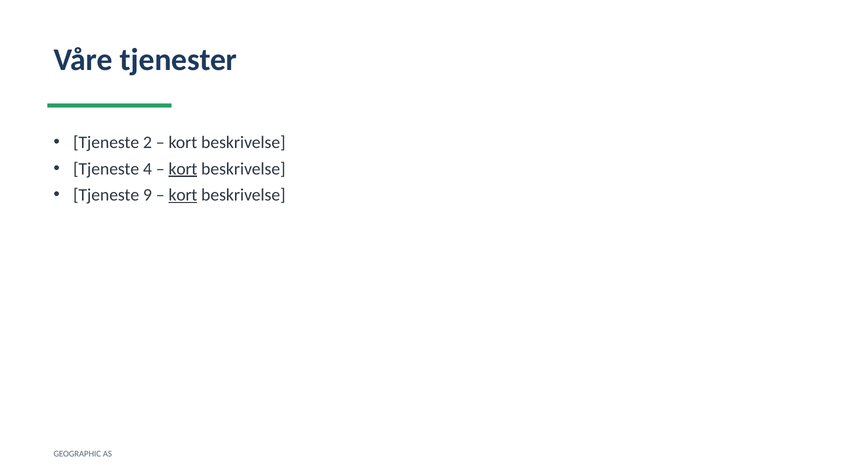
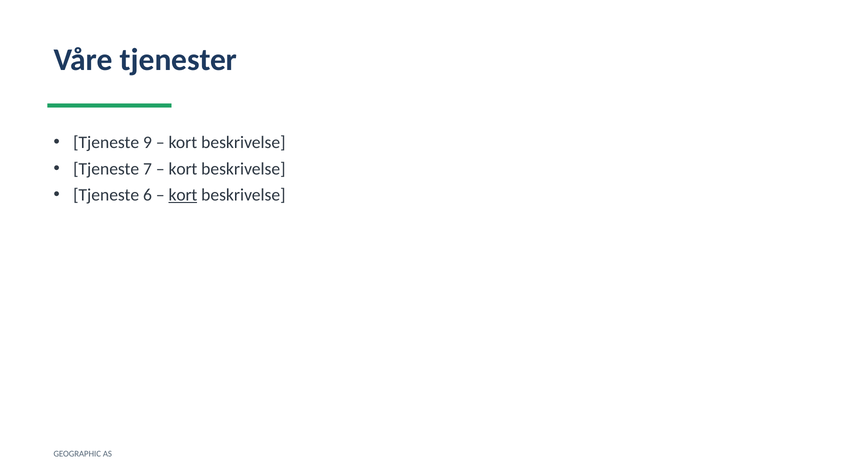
2: 2 -> 9
4: 4 -> 7
kort at (183, 169) underline: present -> none
9: 9 -> 6
